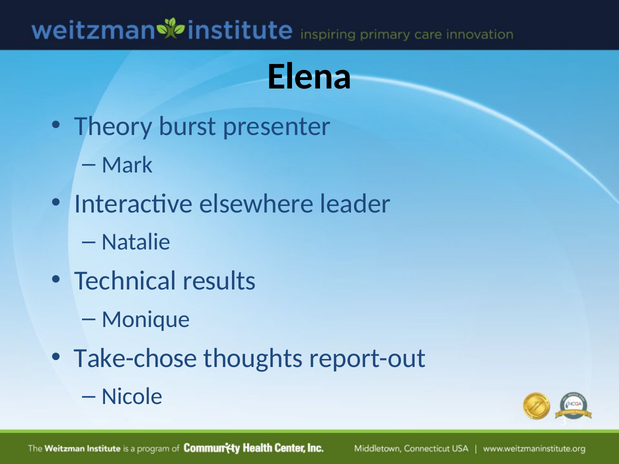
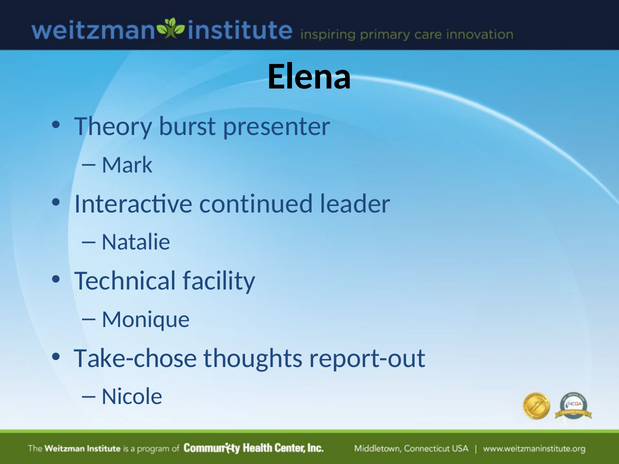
elsewhere: elsewhere -> continued
results: results -> facility
